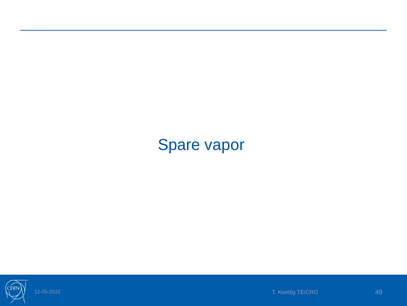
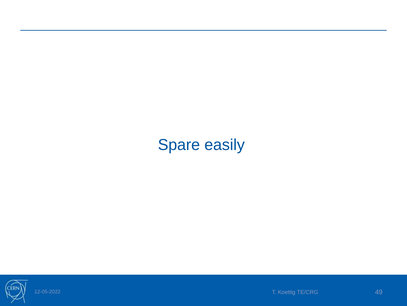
vapor: vapor -> easily
